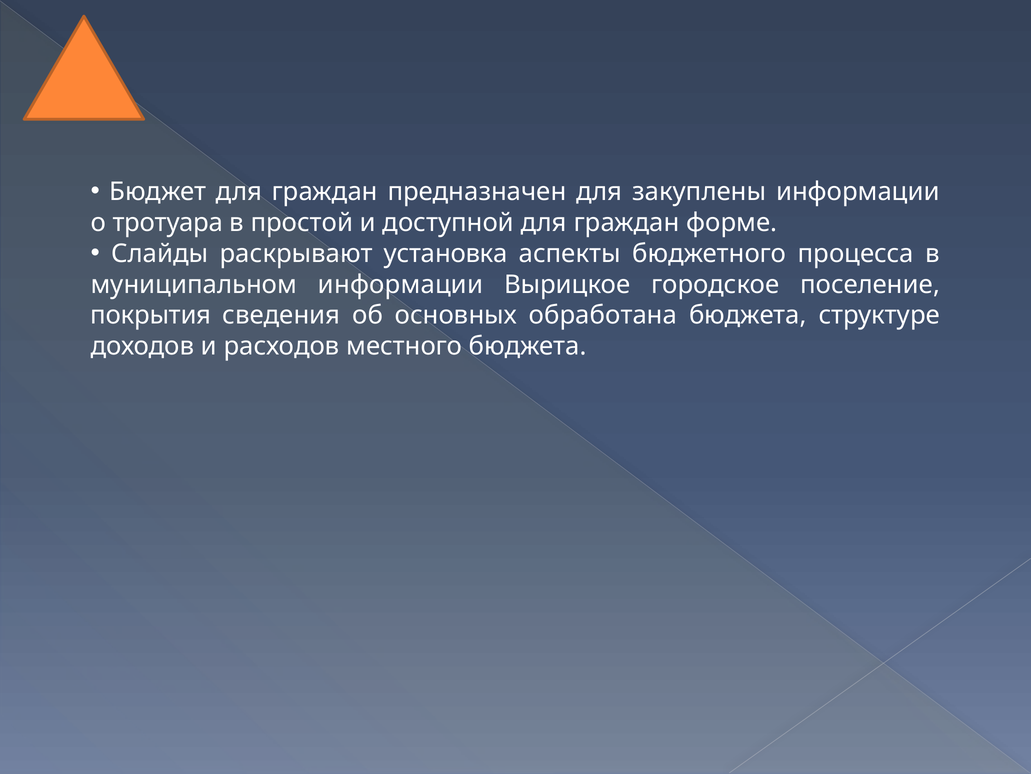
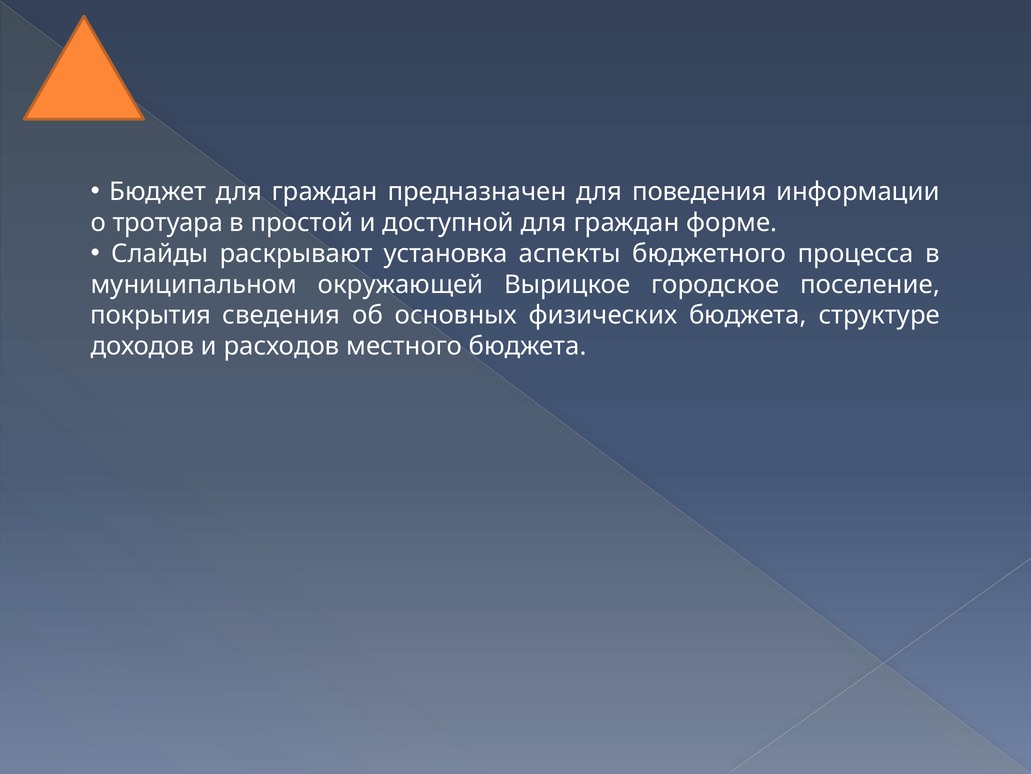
закуплены: закуплены -> поведения
муниципальном информации: информации -> окружающей
обработана: обработана -> физических
